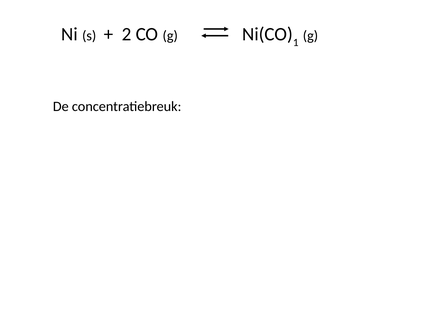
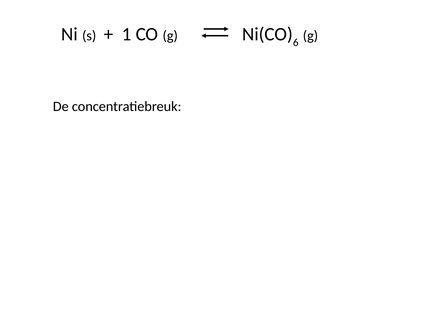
2: 2 -> 1
1: 1 -> 6
